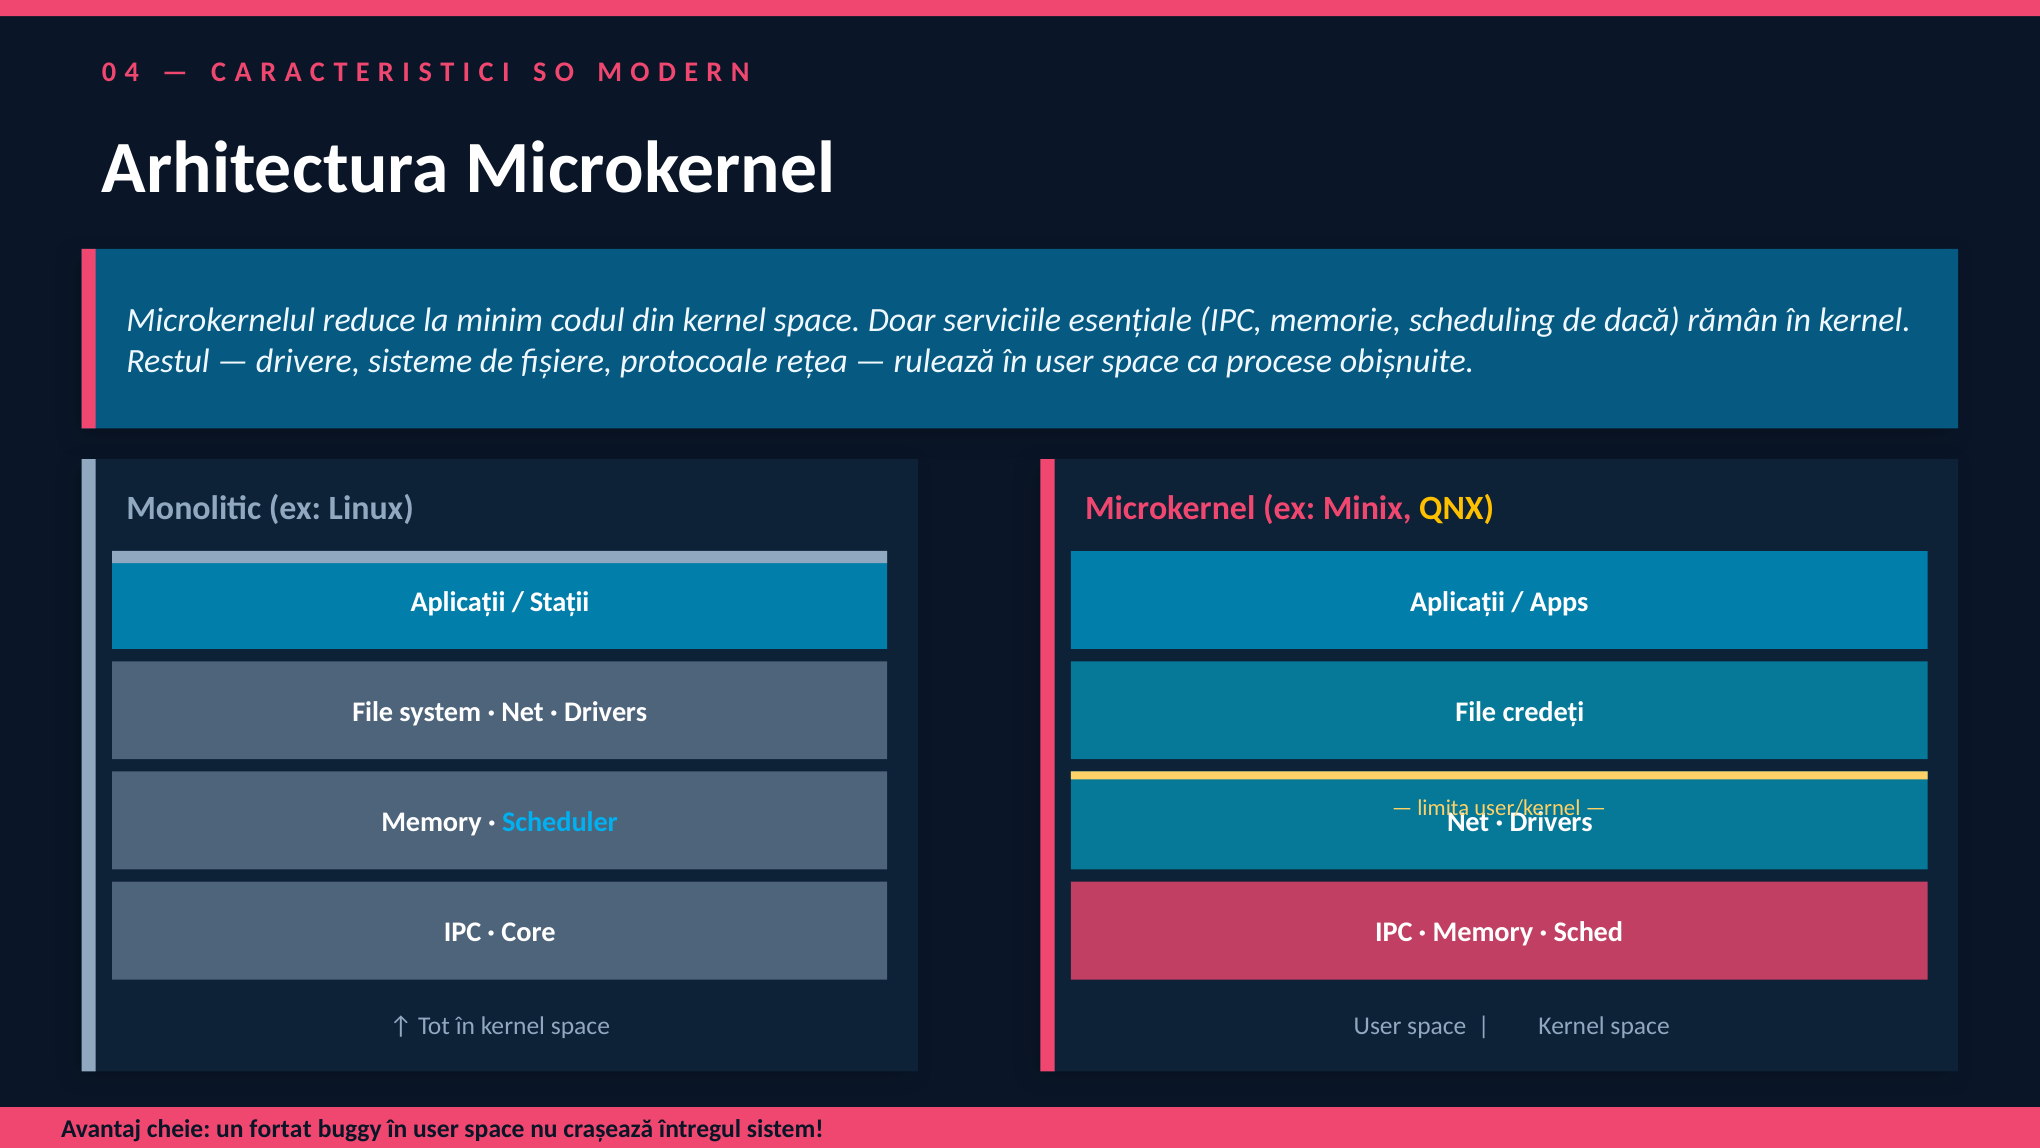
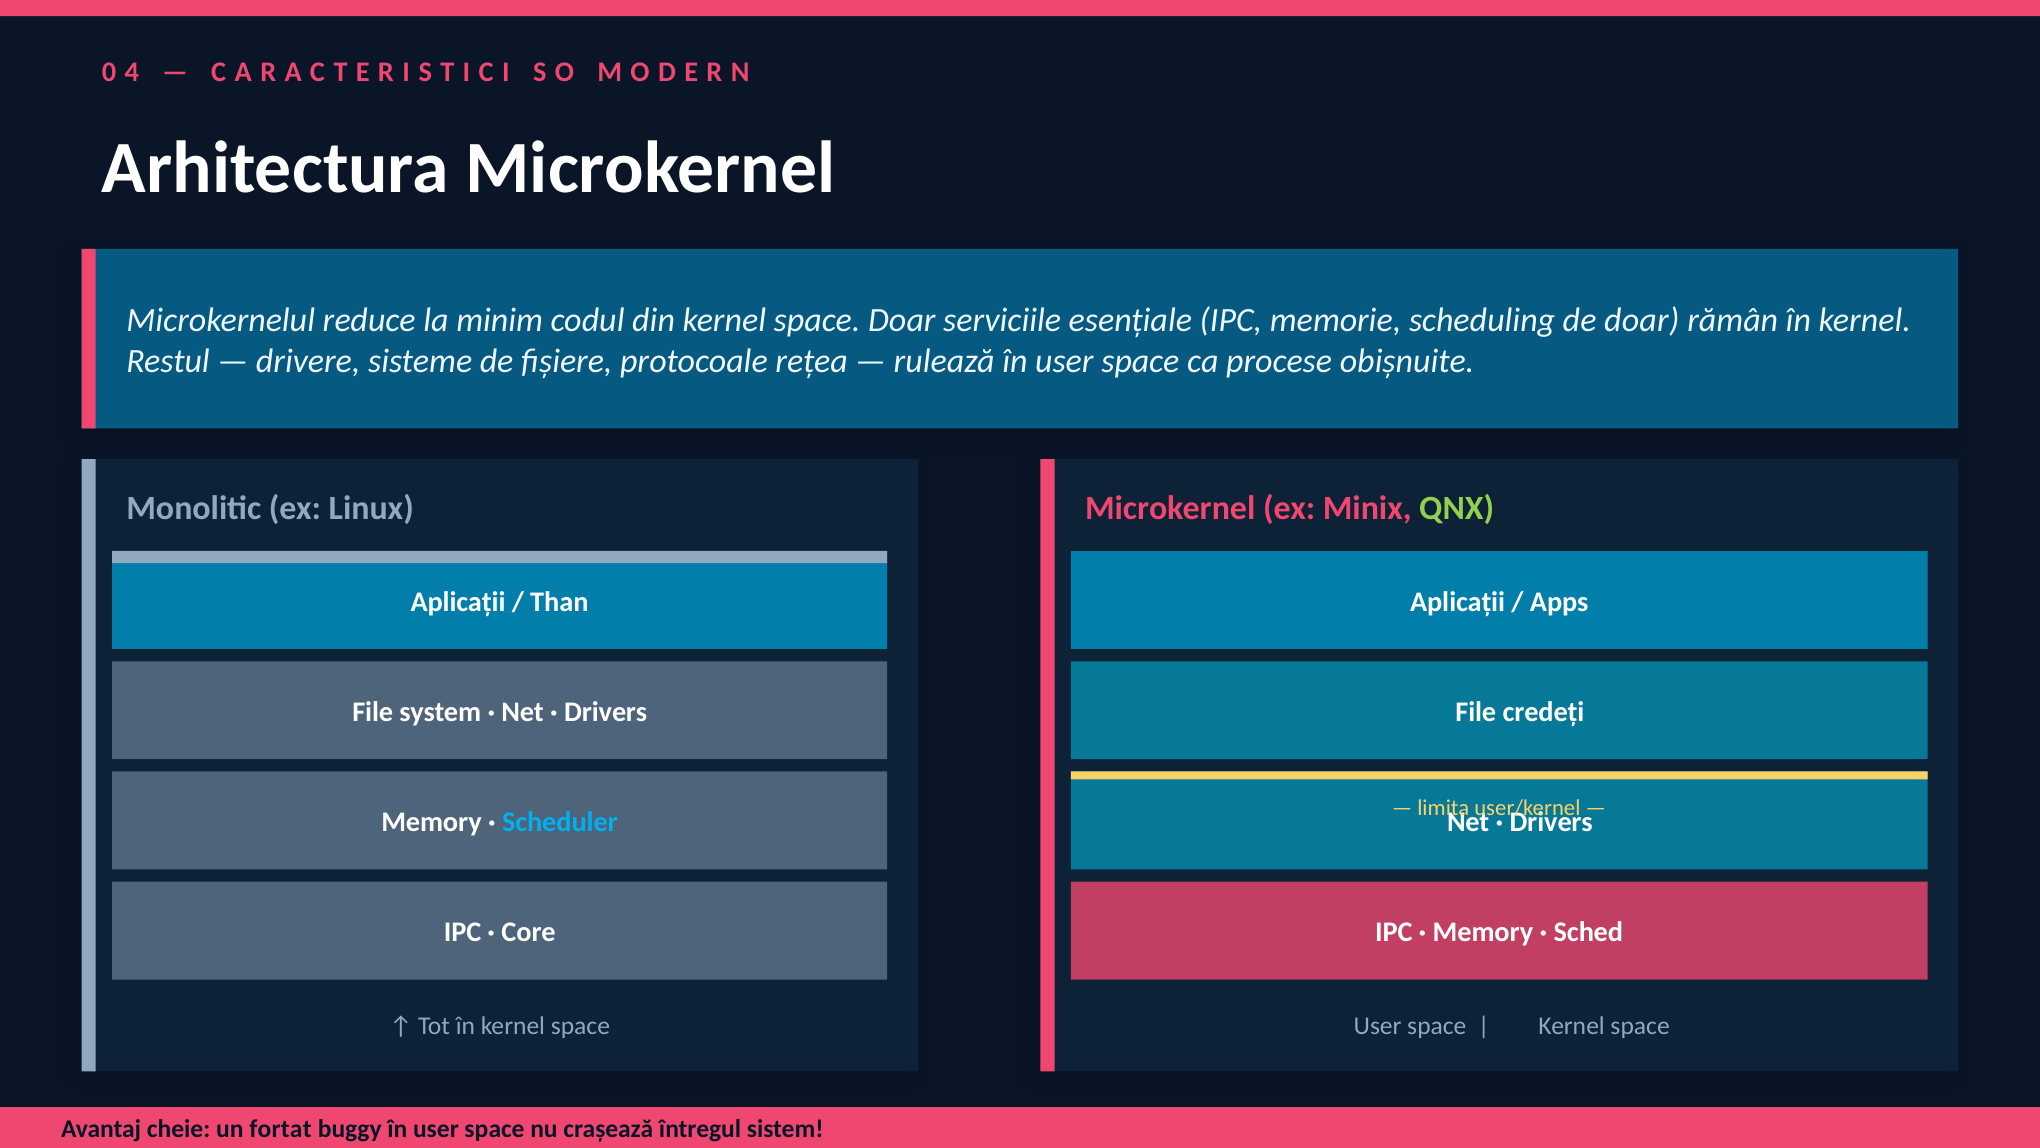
de dacă: dacă -> doar
QNX colour: yellow -> light green
Stații: Stații -> Than
